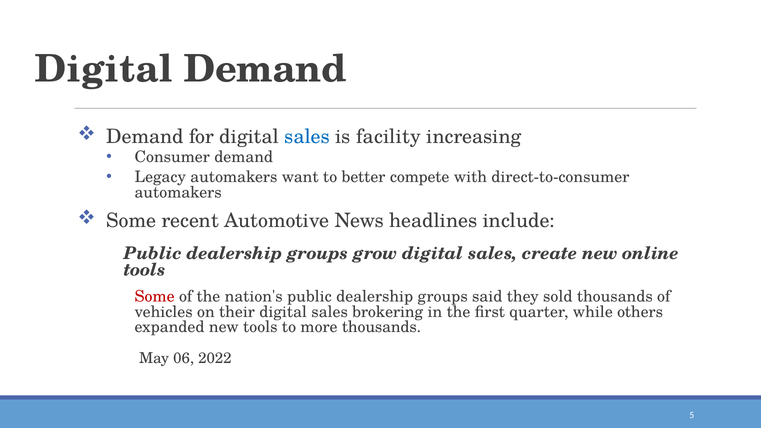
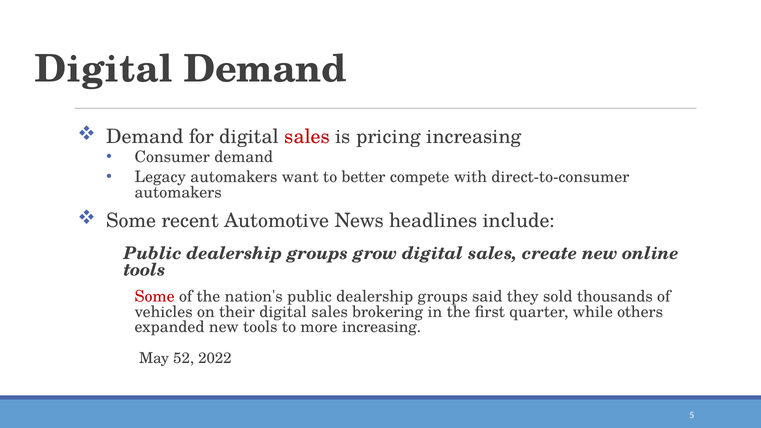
sales at (307, 137) colour: blue -> red
facility: facility -> pricing
more thousands: thousands -> increasing
06: 06 -> 52
